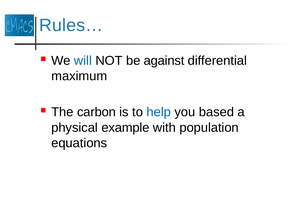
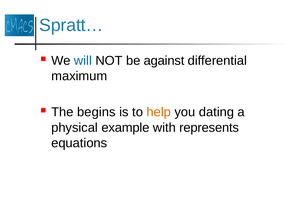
Rules…: Rules… -> Spratt…
carbon: carbon -> begins
help colour: blue -> orange
based: based -> dating
population: population -> represents
